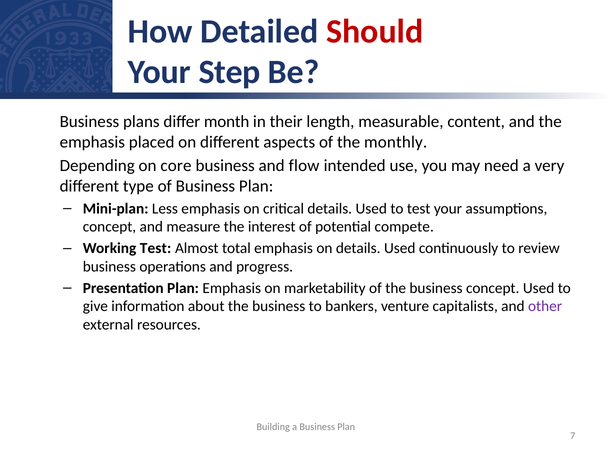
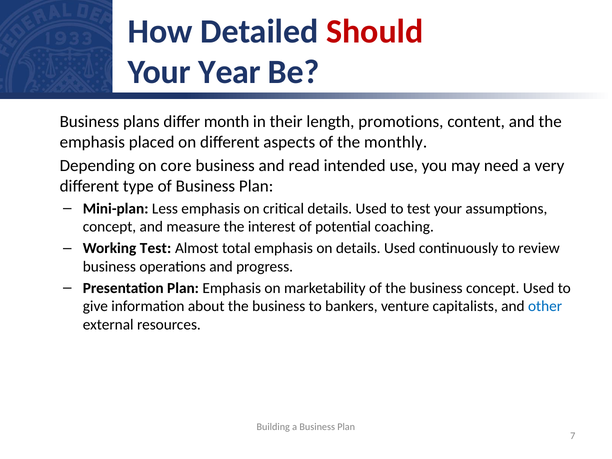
Step: Step -> Year
measurable: measurable -> promotions
flow: flow -> read
compete: compete -> coaching
other colour: purple -> blue
